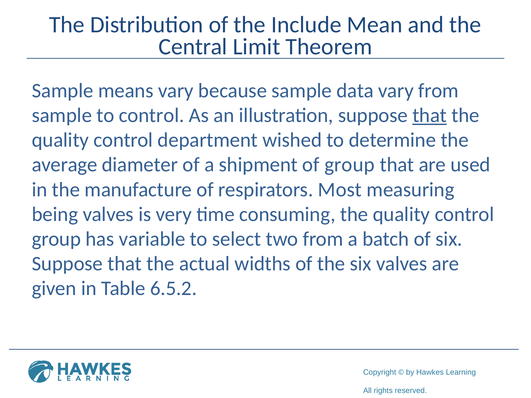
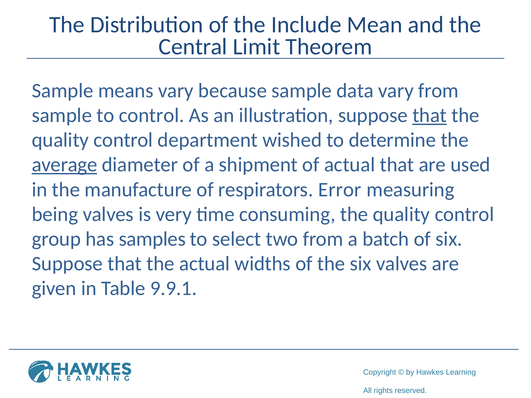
average underline: none -> present
of group: group -> actual
Most: Most -> Error
variable: variable -> samples
6.5.2: 6.5.2 -> 9.9.1
